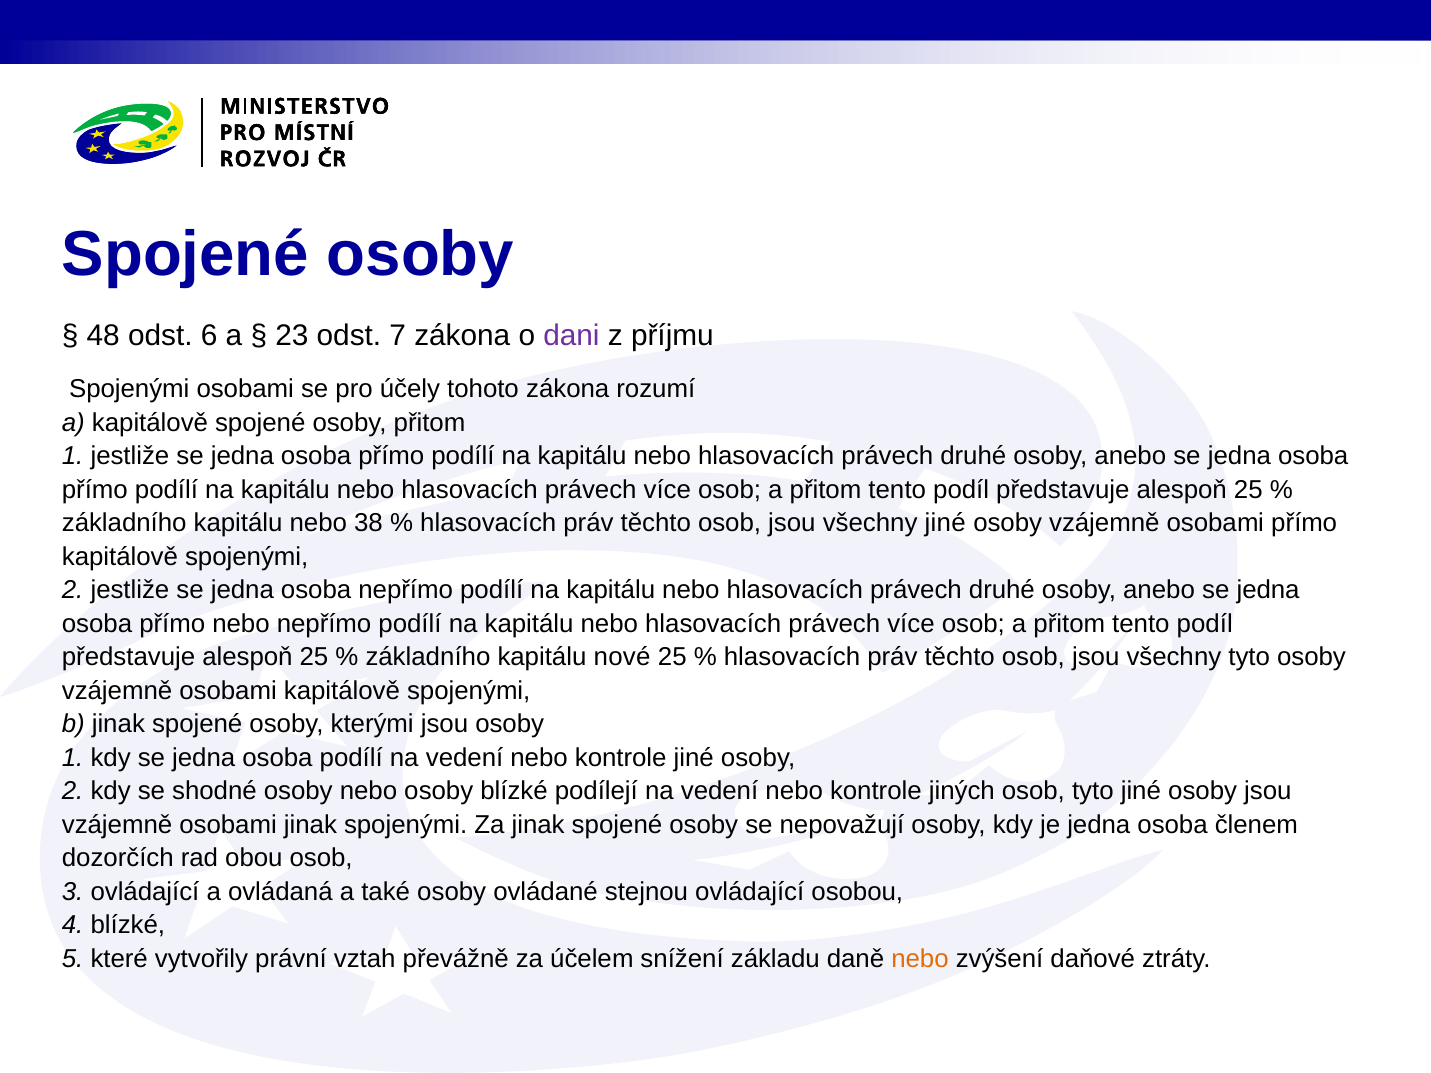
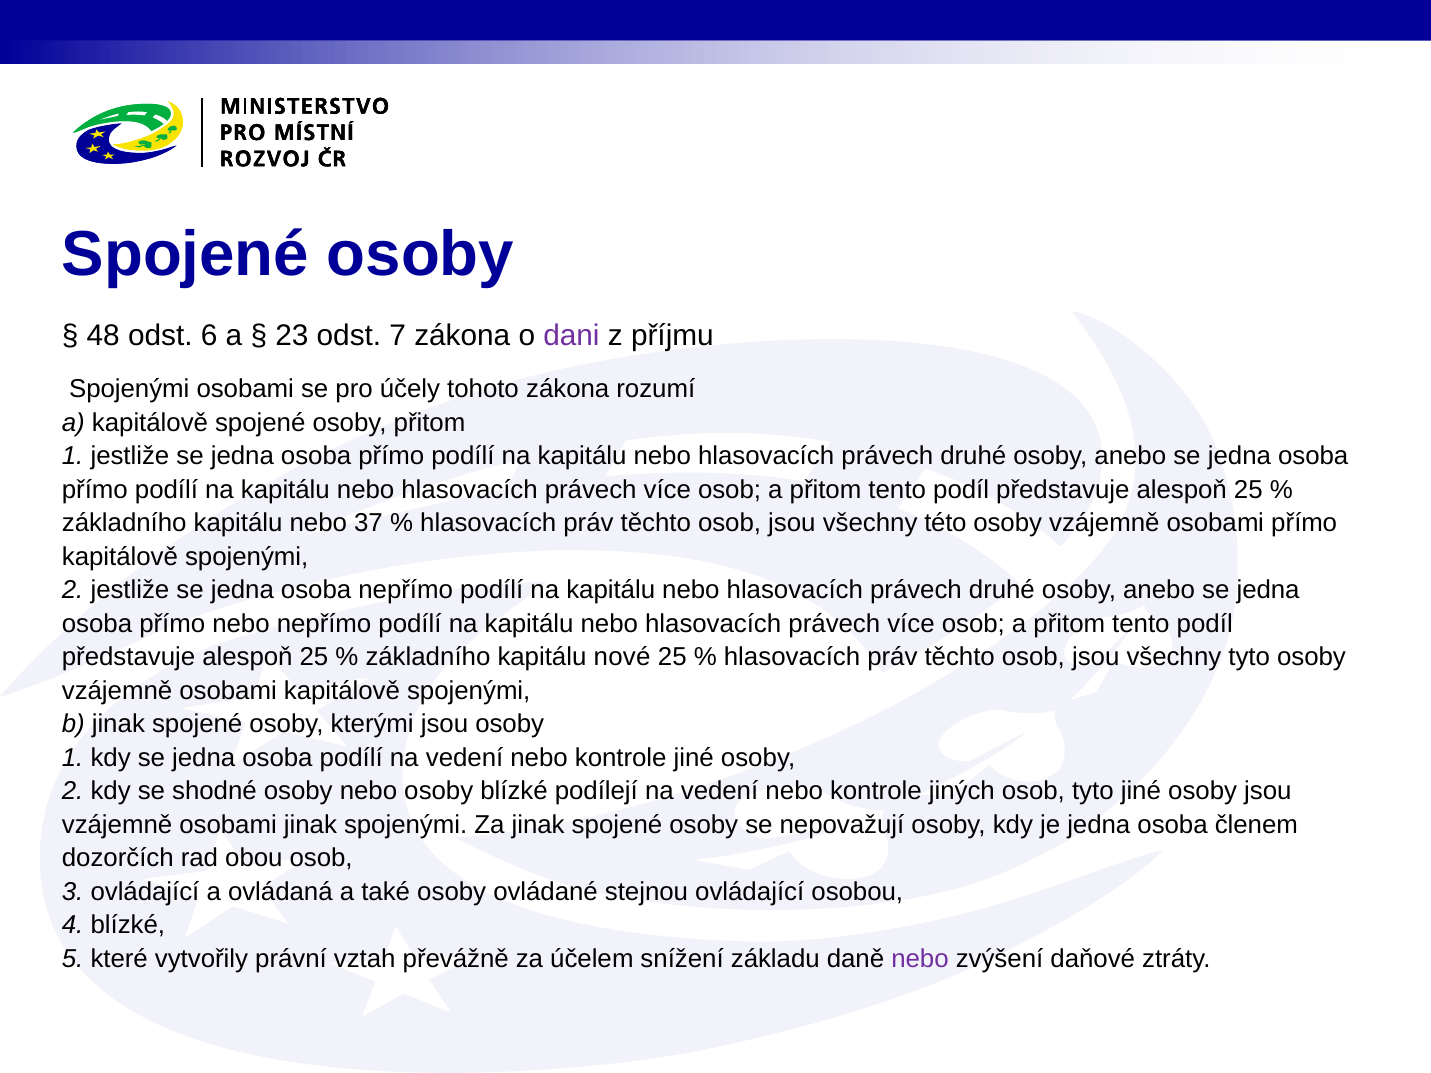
38: 38 -> 37
všechny jiné: jiné -> této
nebo at (920, 959) colour: orange -> purple
